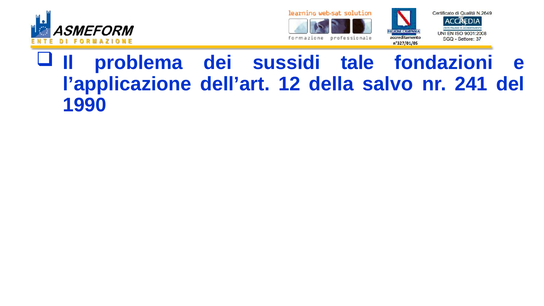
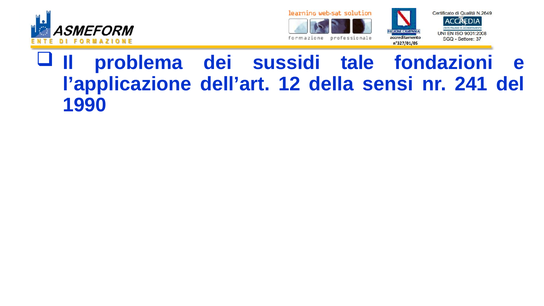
salvo: salvo -> sensi
